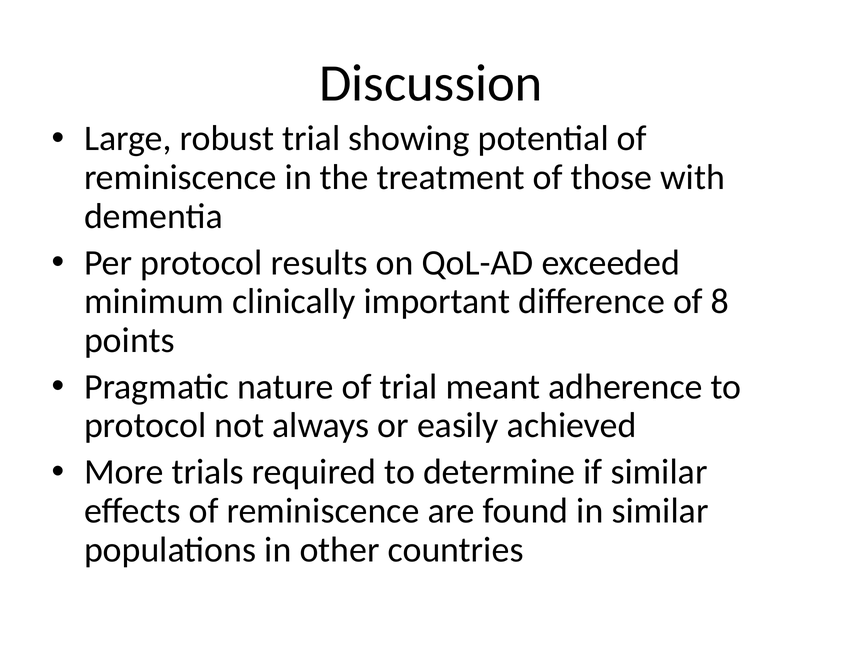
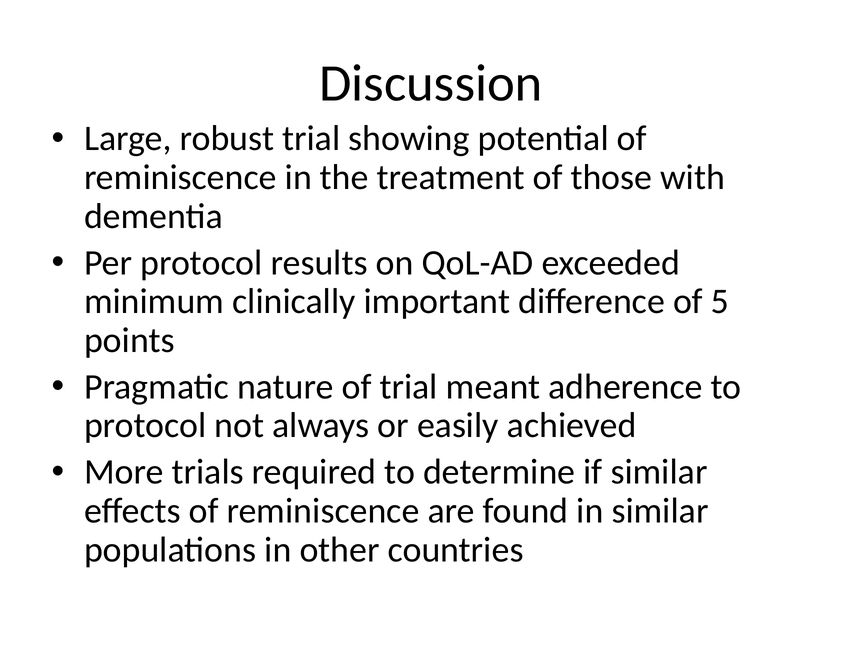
8: 8 -> 5
